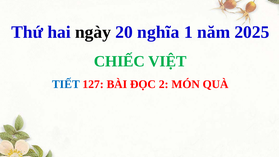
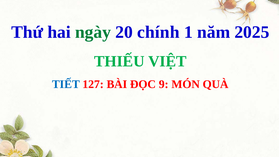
ngày colour: black -> green
nghĩa: nghĩa -> chính
CHIẾC: CHIẾC -> THIẾU
2: 2 -> 9
